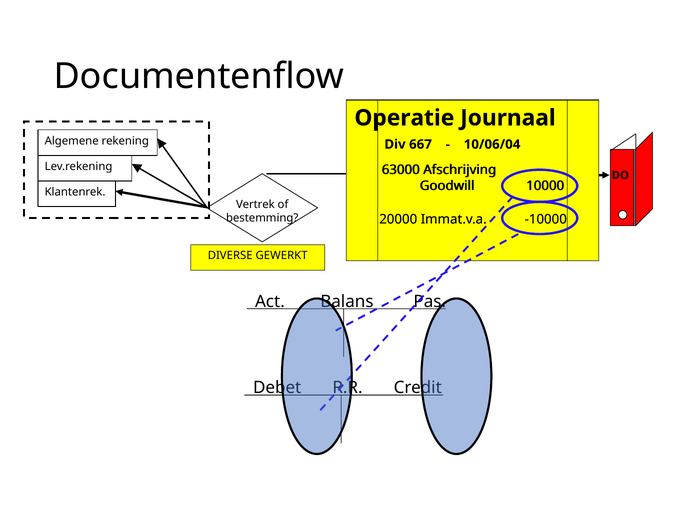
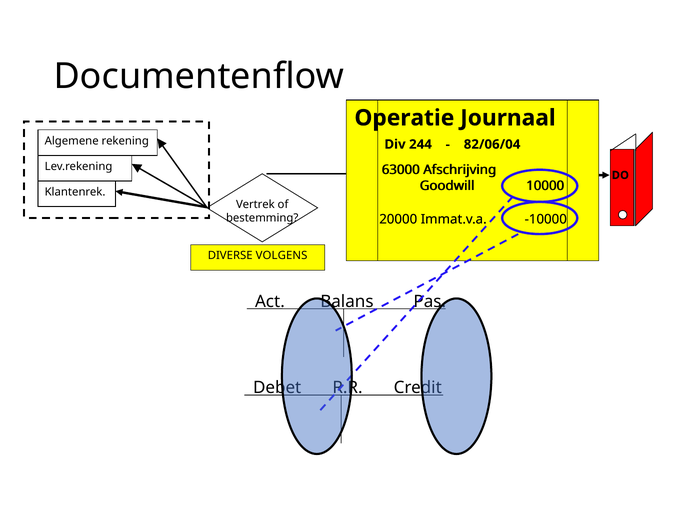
667: 667 -> 244
10/06/04: 10/06/04 -> 82/06/04
GEWERKT: GEWERKT -> VOLGENS
